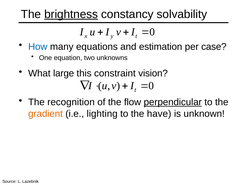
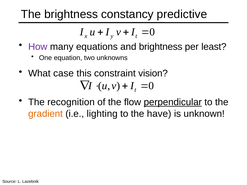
brightness at (71, 14) underline: present -> none
solvability: solvability -> predictive
How colour: blue -> purple
and estimation: estimation -> brightness
case: case -> least
large: large -> case
